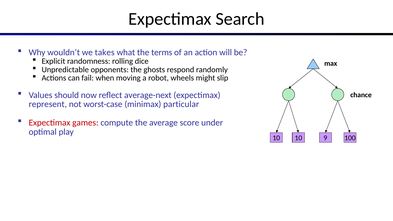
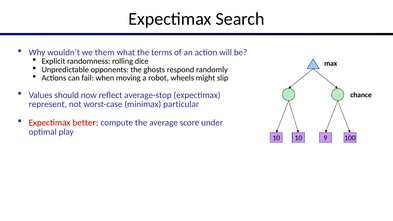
takes: takes -> them
average-next: average-next -> average-stop
games: games -> better
